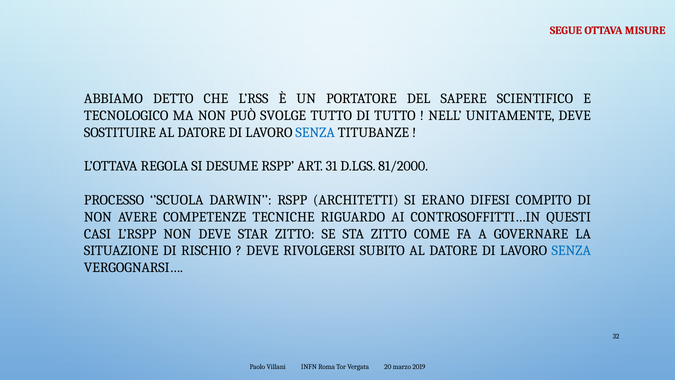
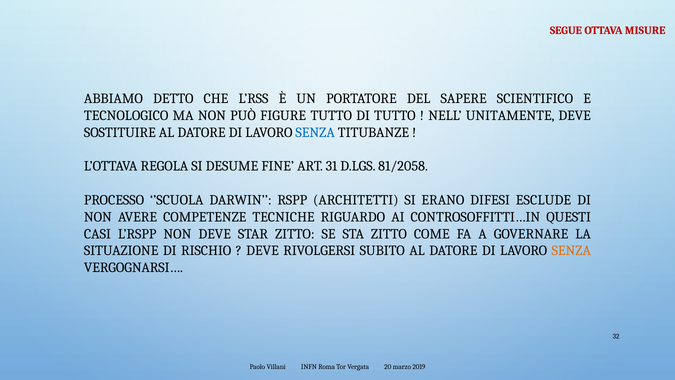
SVOLGE: SVOLGE -> FIGURE
DESUME RSPP: RSPP -> FINE
81/2000: 81/2000 -> 81/2058
COMPITO: COMPITO -> ESCLUDE
SENZA at (571, 251) colour: blue -> orange
